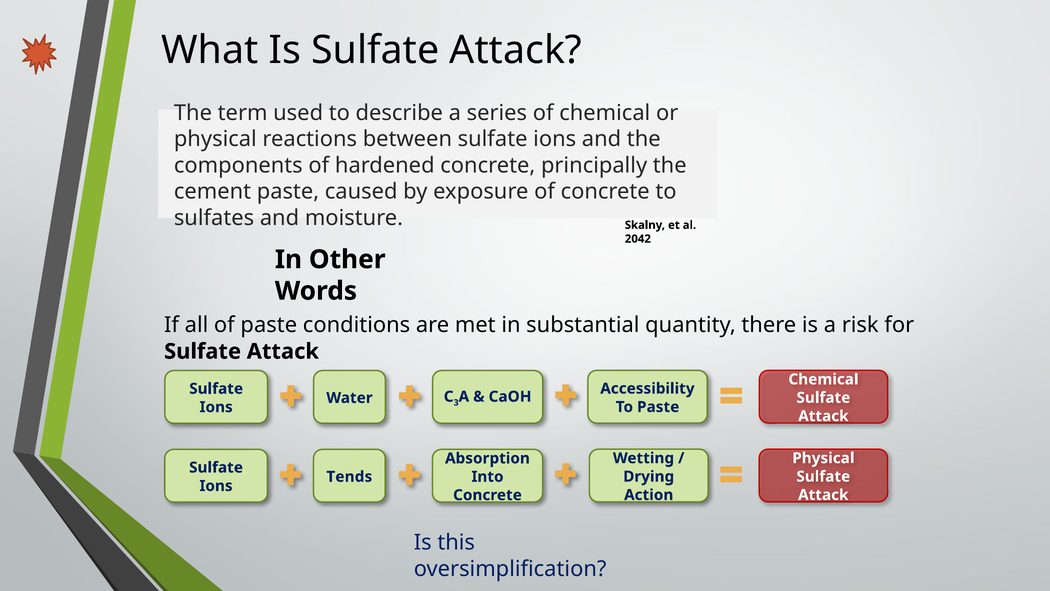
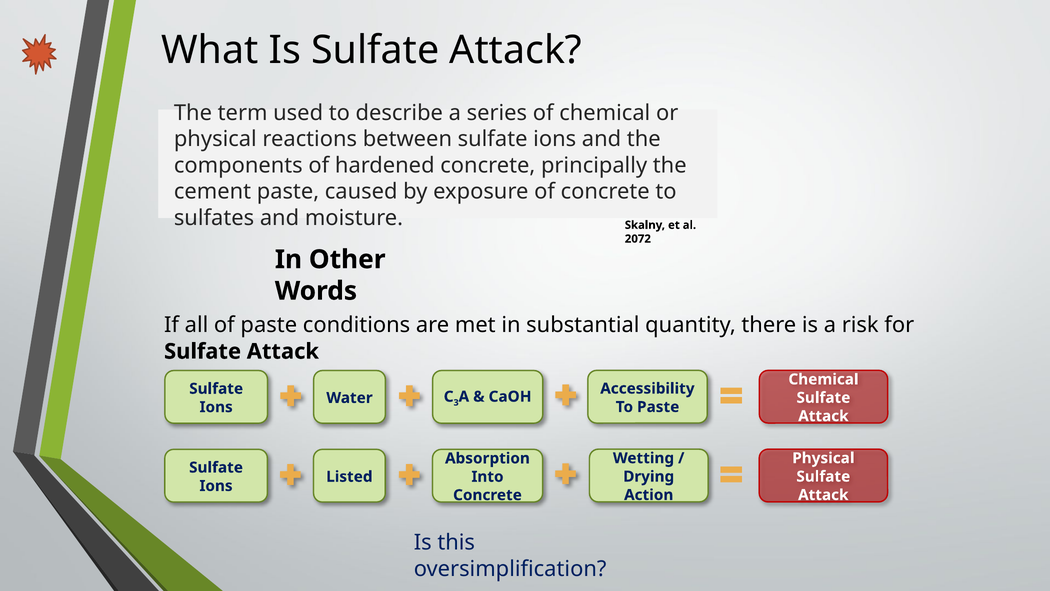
2042: 2042 -> 2072
Tends: Tends -> Listed
